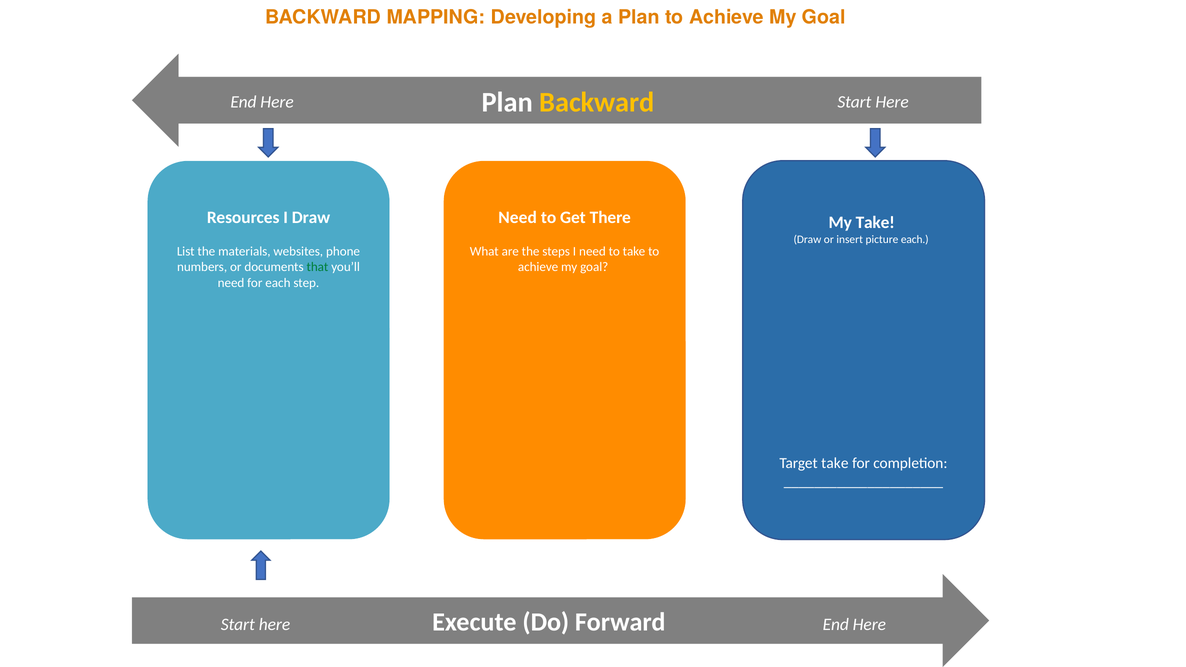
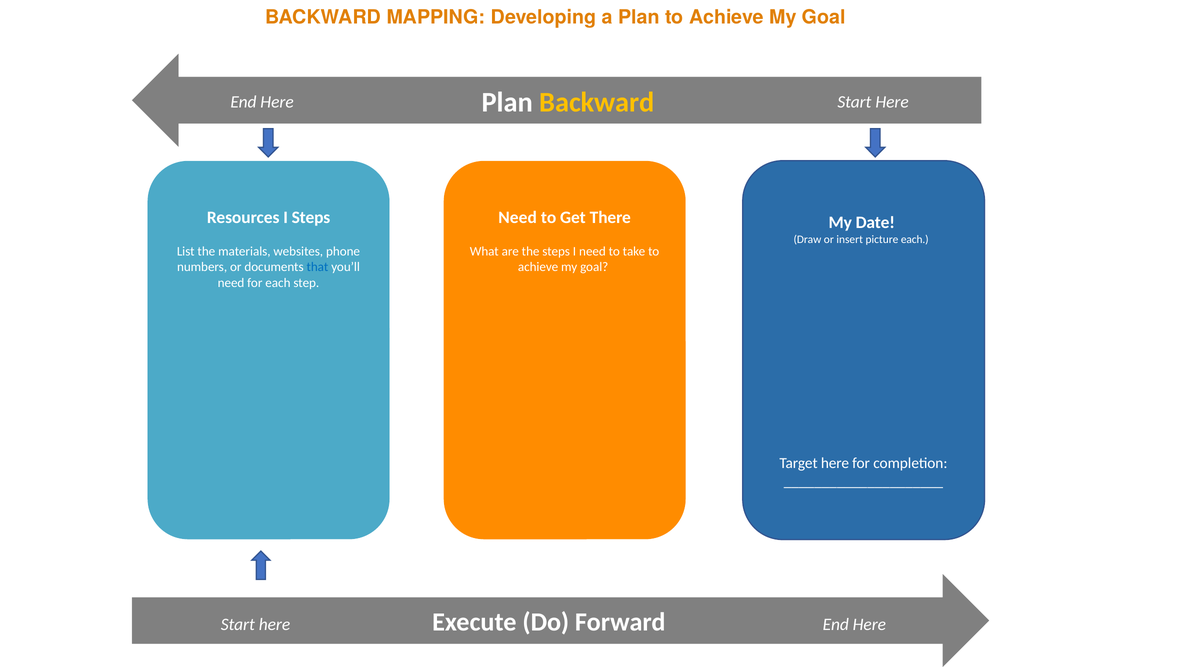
I Draw: Draw -> Steps
My Take: Take -> Date
that colour: green -> blue
Target take: take -> here
